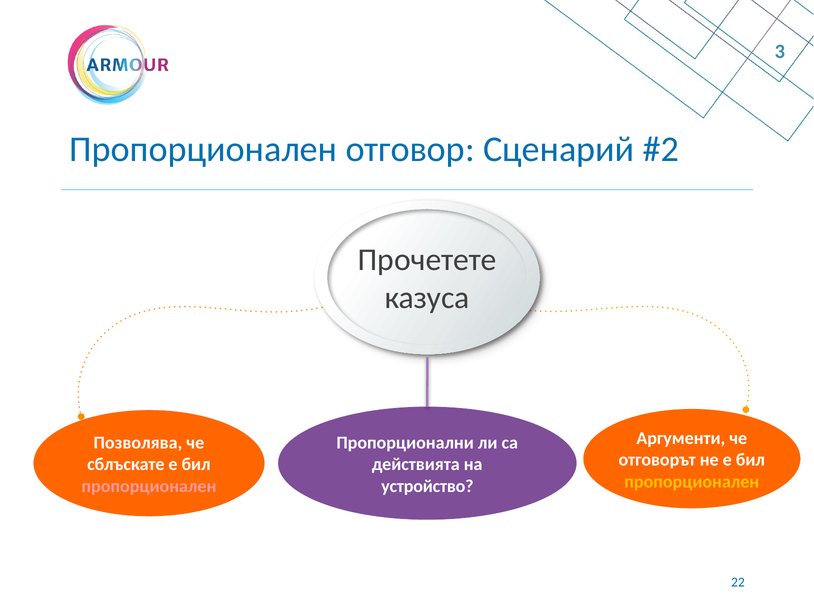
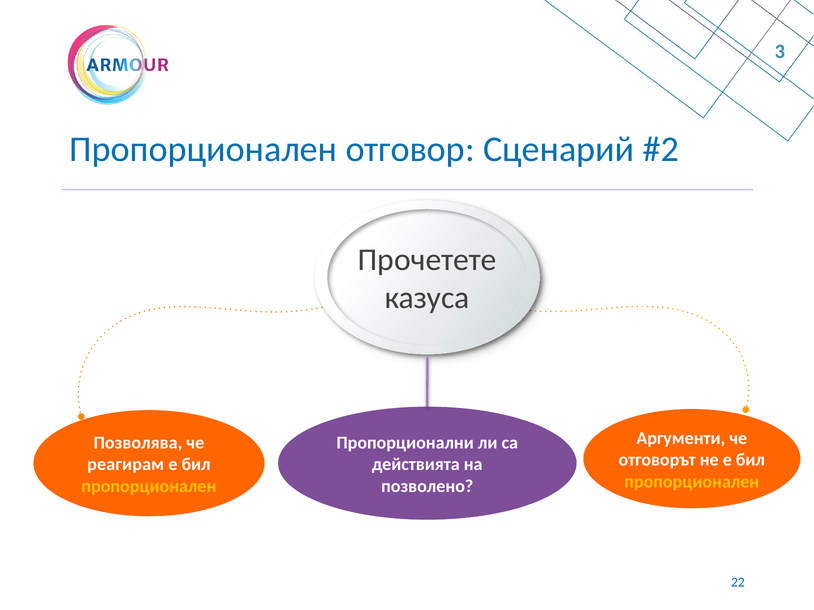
сблъскате: сблъскате -> реагирам
пропорционален at (149, 487) colour: pink -> yellow
устройство: устройство -> позволено
